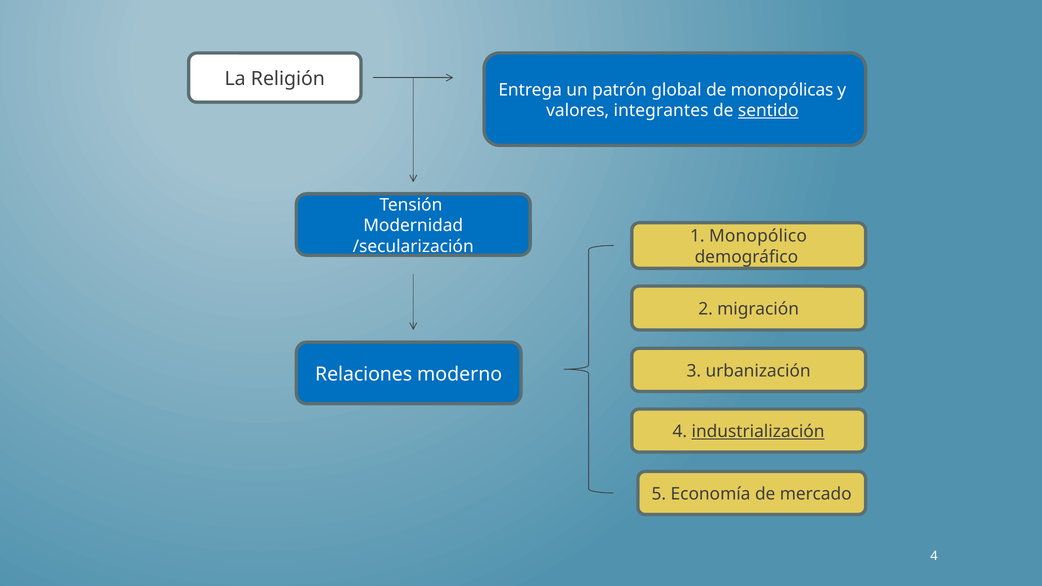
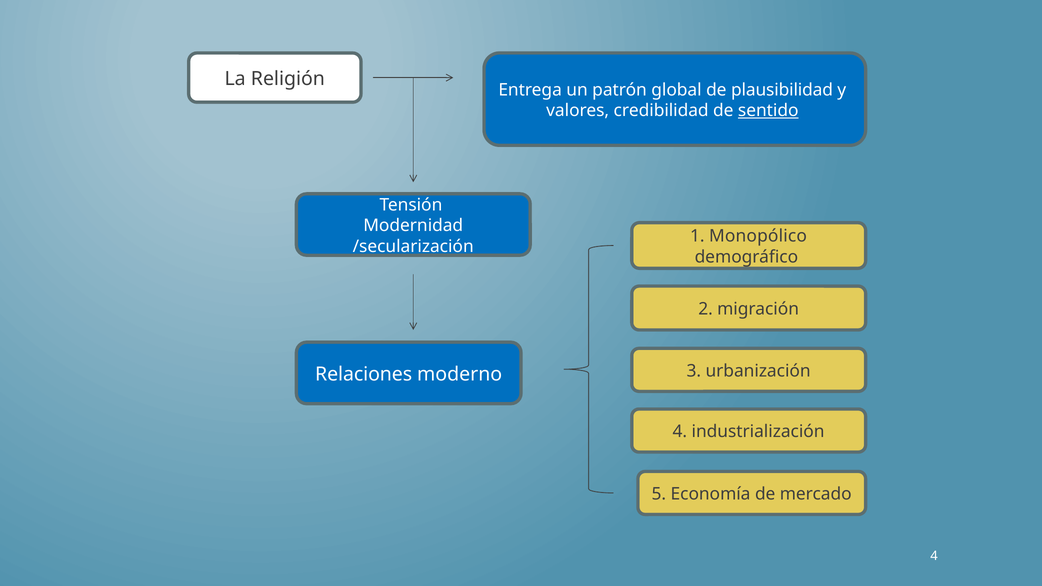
monopólicas: monopólicas -> plausibilidad
integrantes: integrantes -> credibilidad
industrialización underline: present -> none
